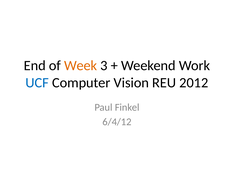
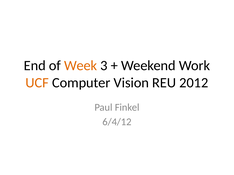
UCF colour: blue -> orange
